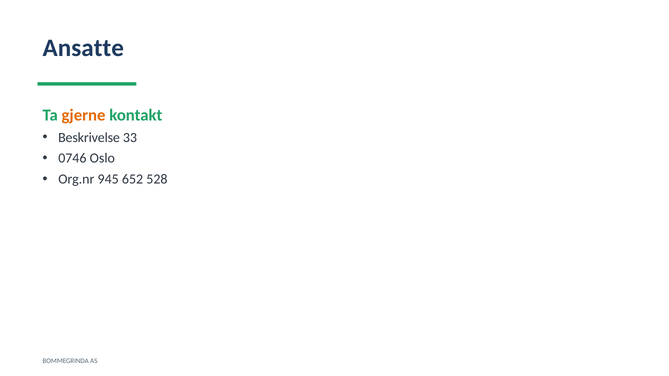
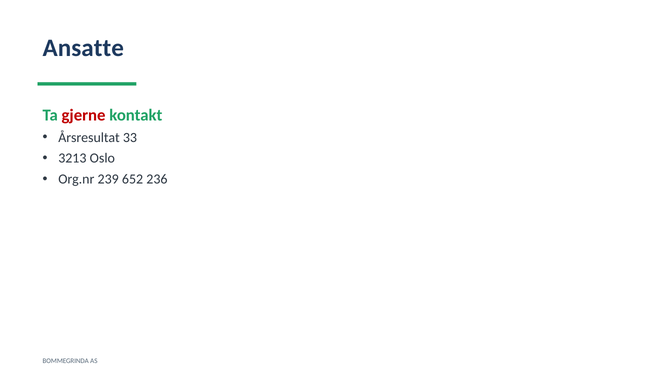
gjerne colour: orange -> red
Beskrivelse: Beskrivelse -> Årsresultat
0746: 0746 -> 3213
945: 945 -> 239
528: 528 -> 236
